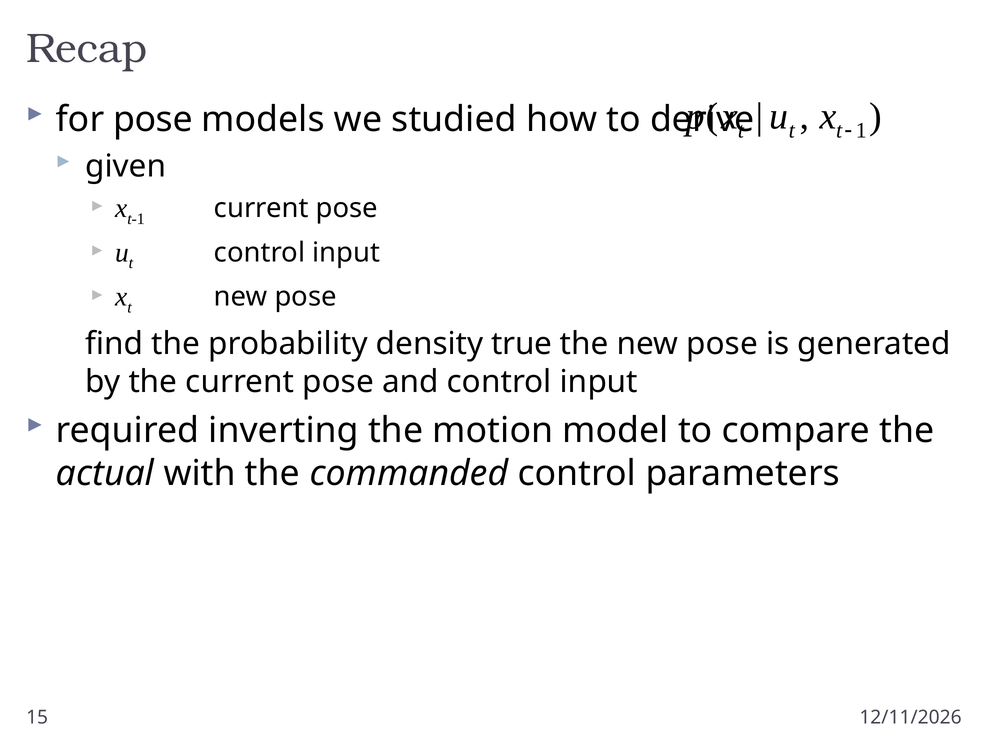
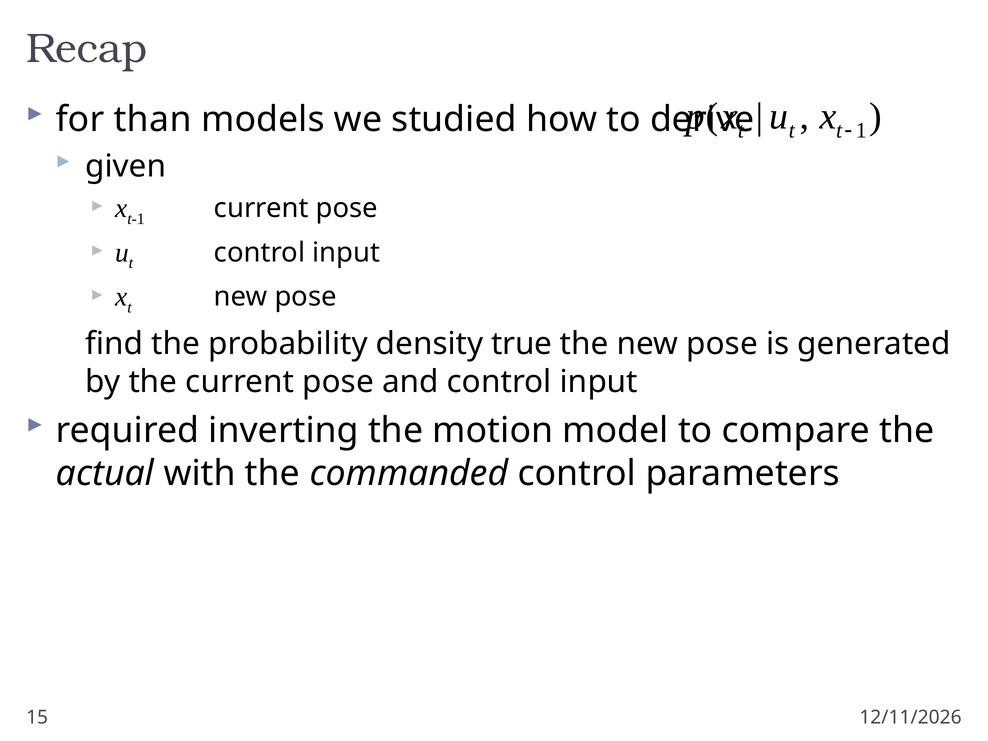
for pose: pose -> than
